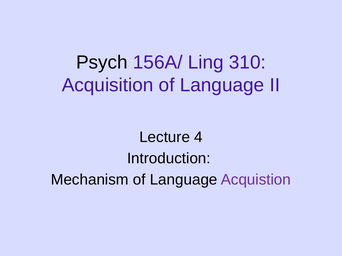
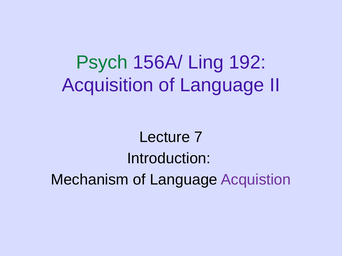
Psych colour: black -> green
310: 310 -> 192
4: 4 -> 7
